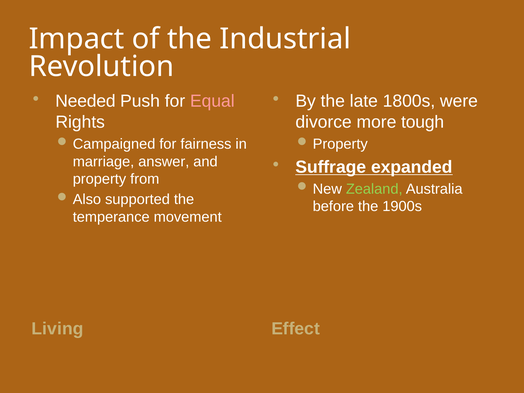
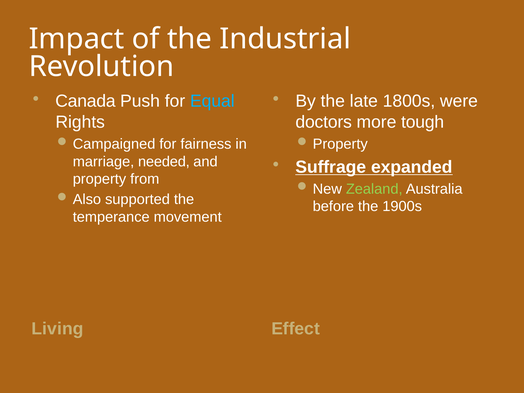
Needed: Needed -> Canada
Equal colour: pink -> light blue
divorce: divorce -> doctors
answer: answer -> needed
